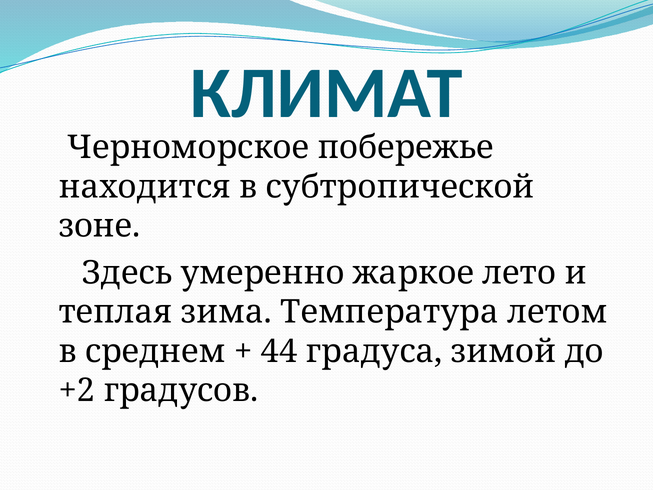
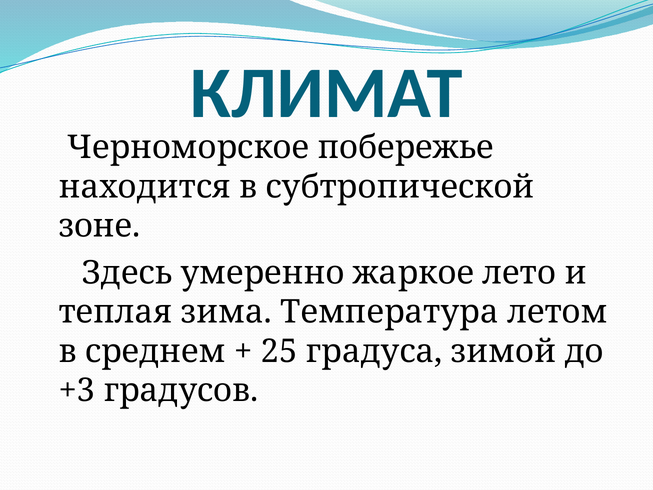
44: 44 -> 25
+2: +2 -> +3
